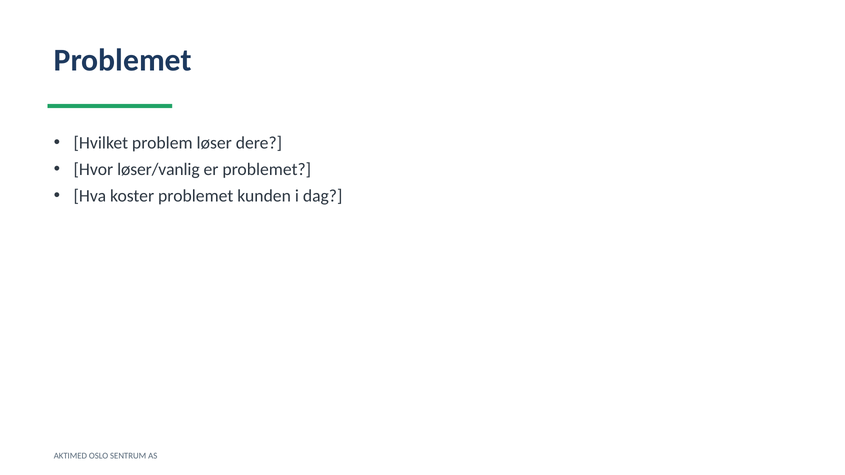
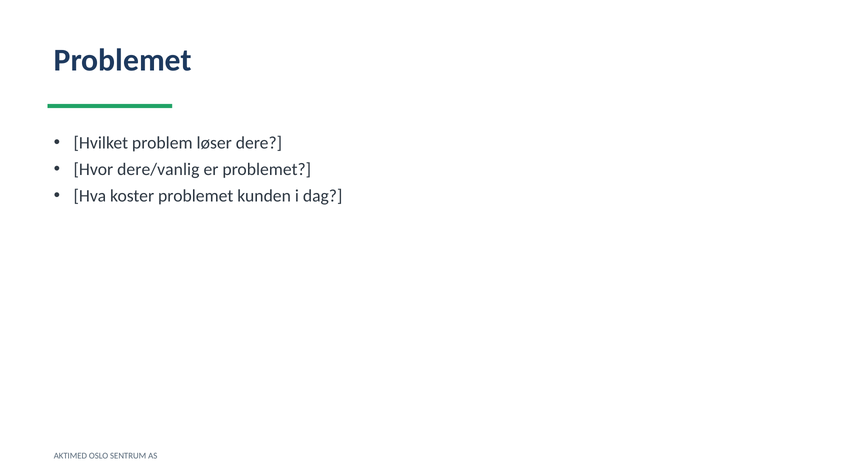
løser/vanlig: løser/vanlig -> dere/vanlig
